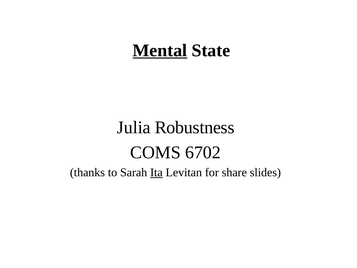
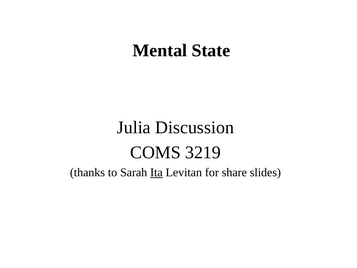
Mental underline: present -> none
Robustness: Robustness -> Discussion
6702: 6702 -> 3219
